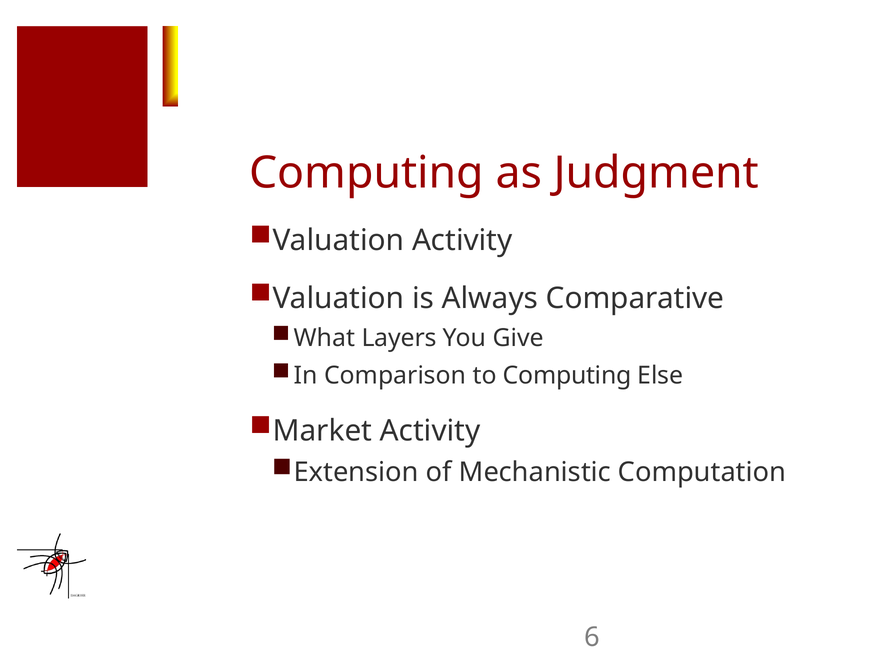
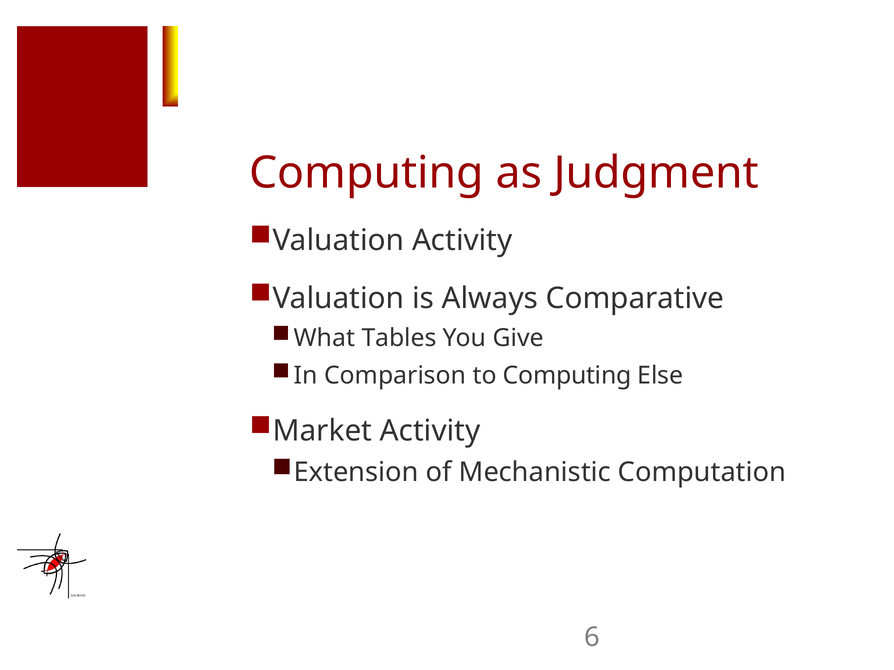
Layers: Layers -> Tables
